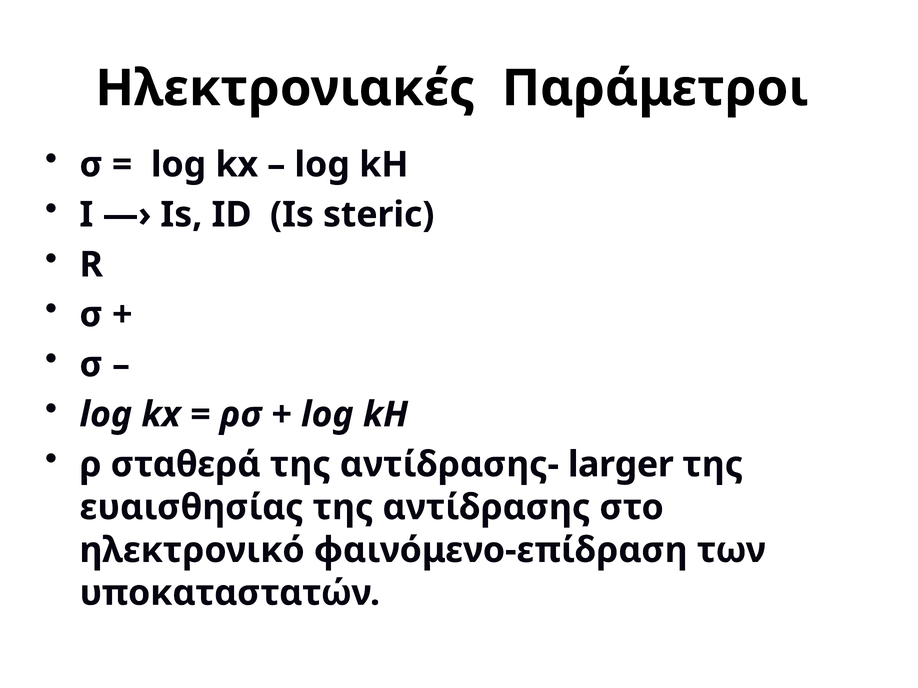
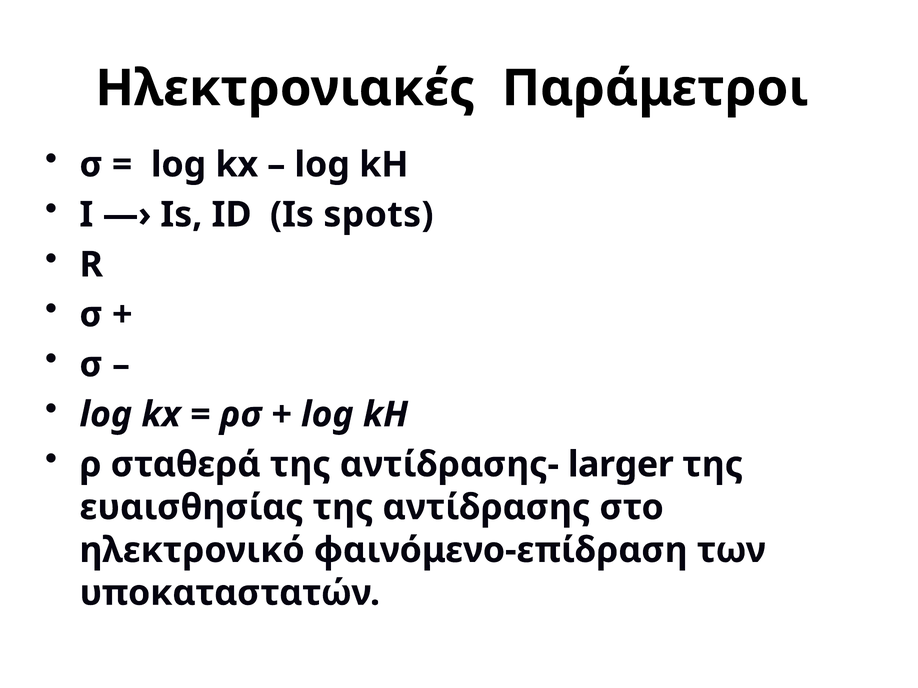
steric: steric -> spots
